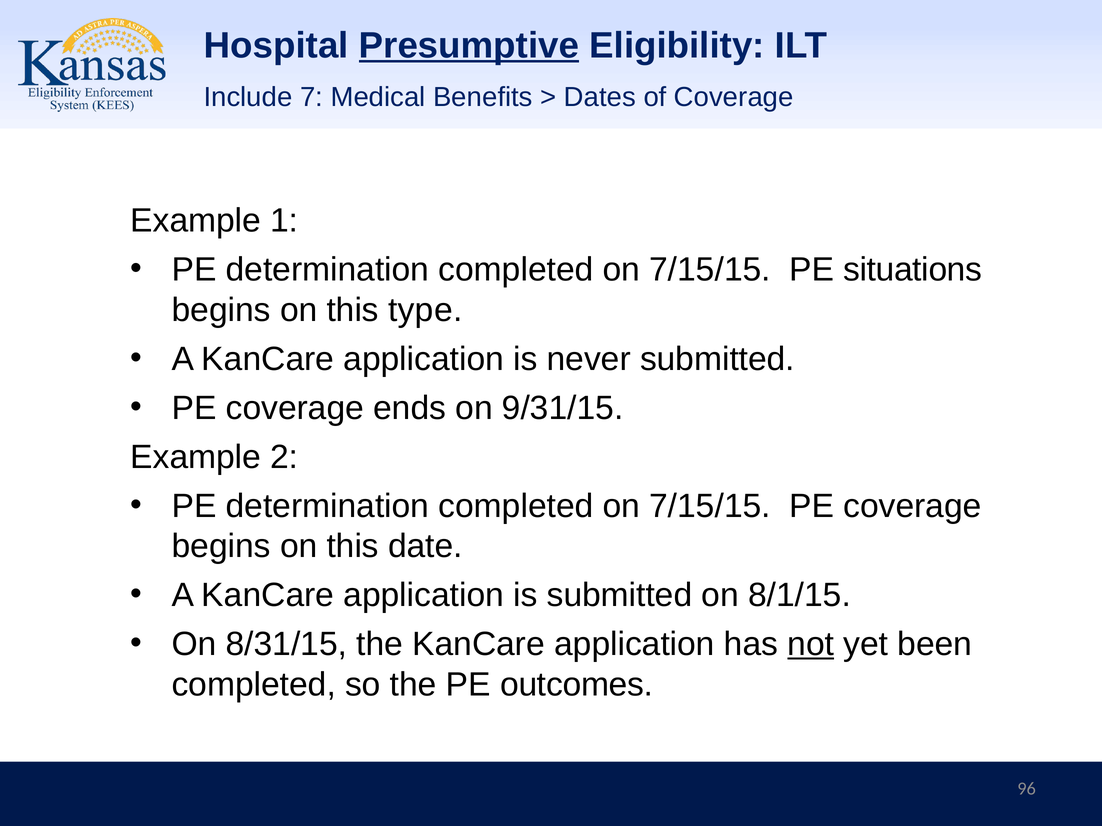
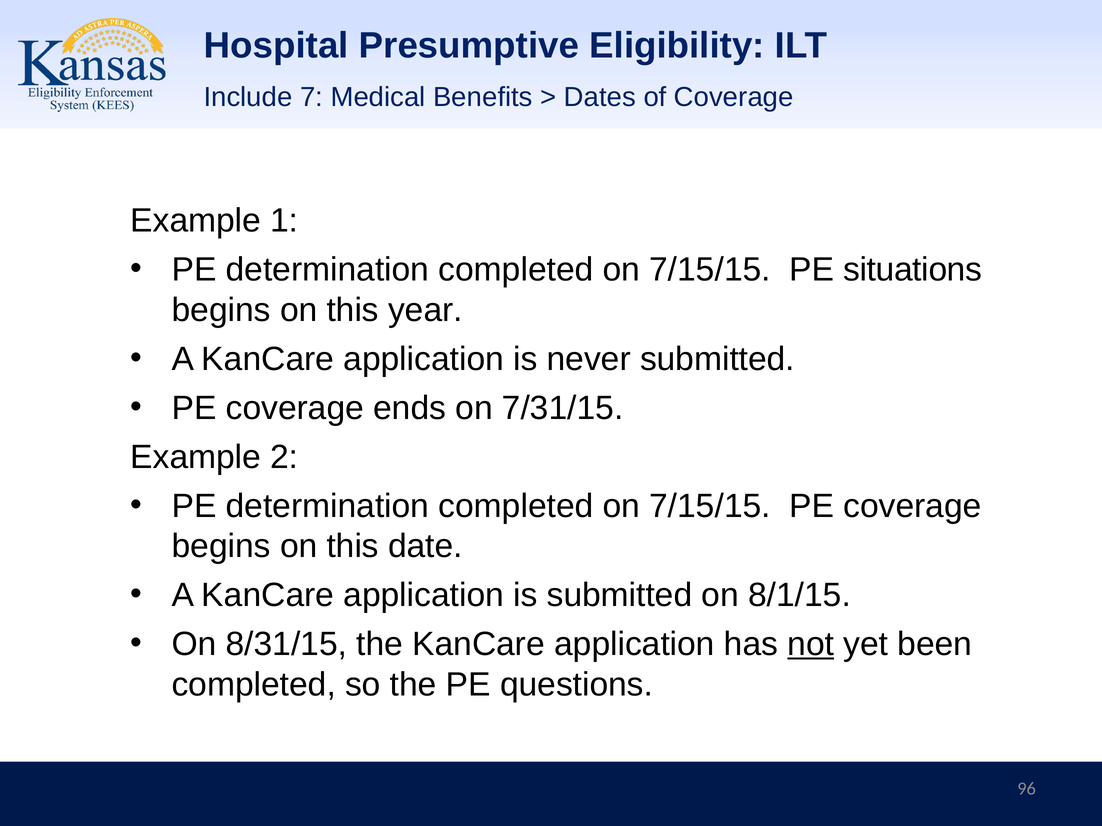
Presumptive underline: present -> none
type: type -> year
9/31/15: 9/31/15 -> 7/31/15
outcomes: outcomes -> questions
